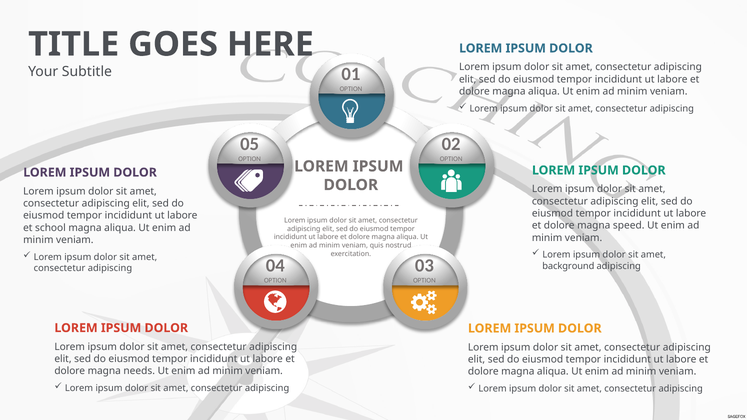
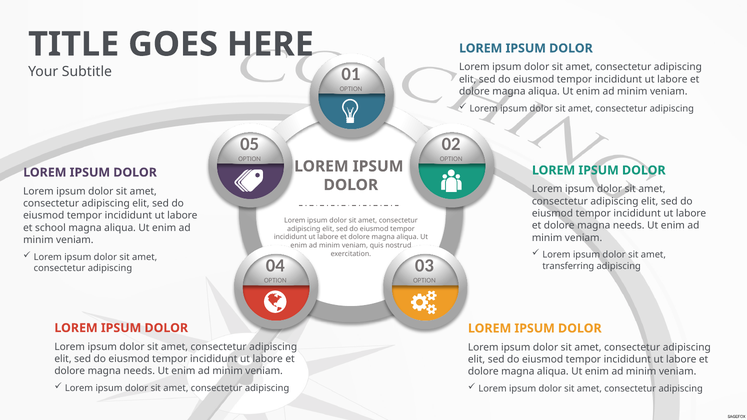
speed at (629, 226): speed -> needs
background: background -> transferring
